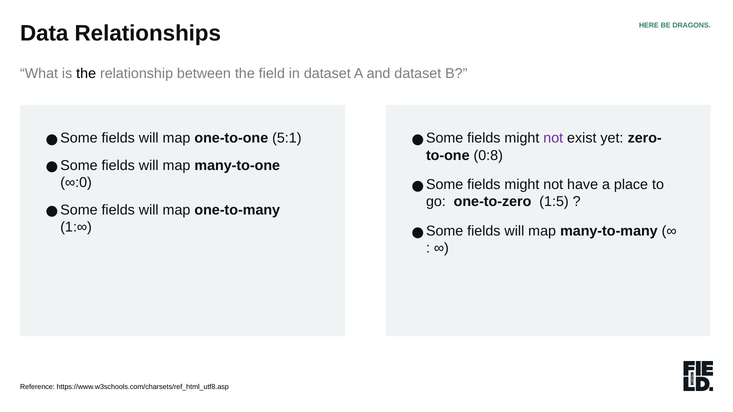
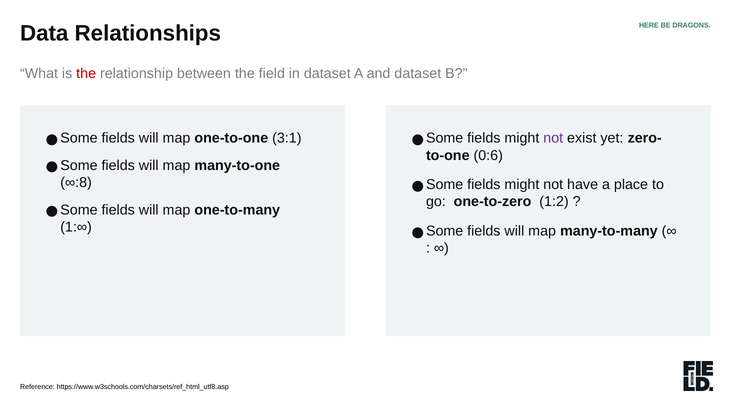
the at (86, 74) colour: black -> red
5:1: 5:1 -> 3:1
0:8: 0:8 -> 0:6
∞:0: ∞:0 -> ∞:8
1:5: 1:5 -> 1:2
